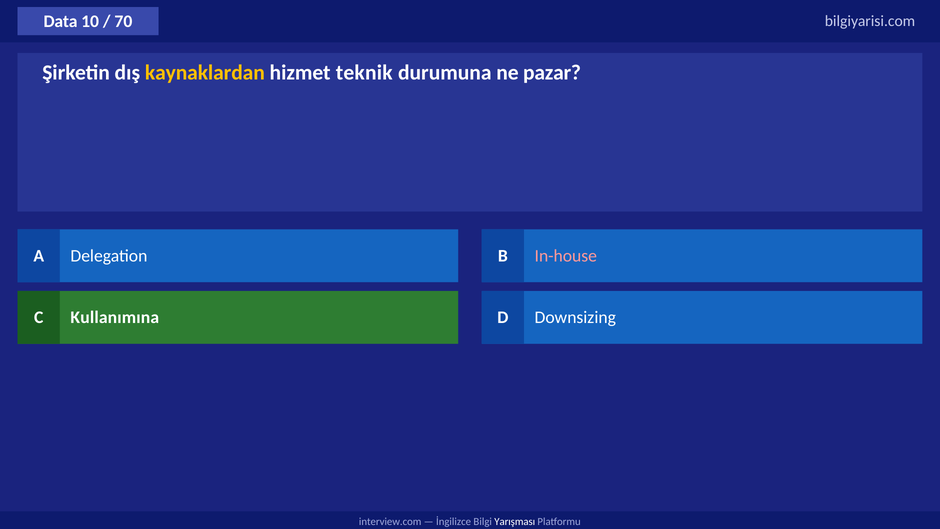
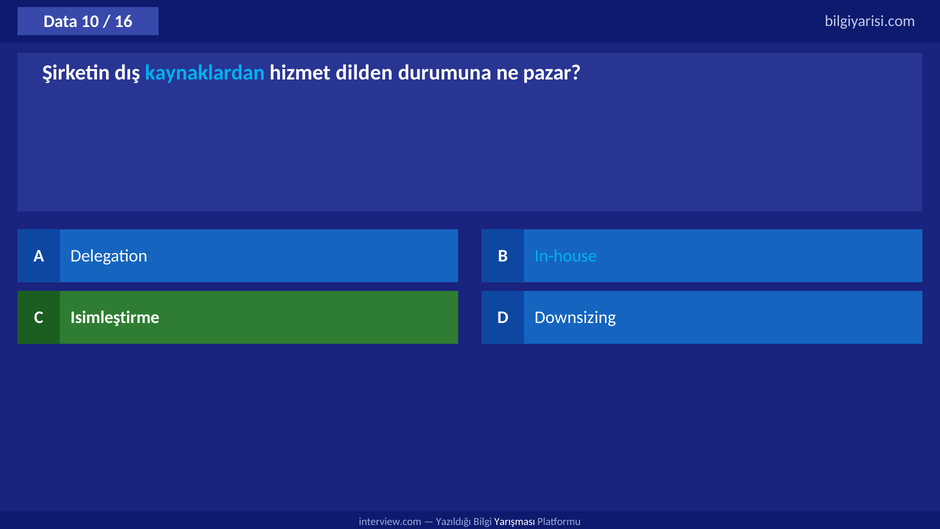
70: 70 -> 16
kaynaklardan colour: yellow -> light blue
teknik: teknik -> dilden
In-house colour: pink -> light blue
Kullanımına: Kullanımına -> Isimleştirme
İngilizce: İngilizce -> Yazıldığı
